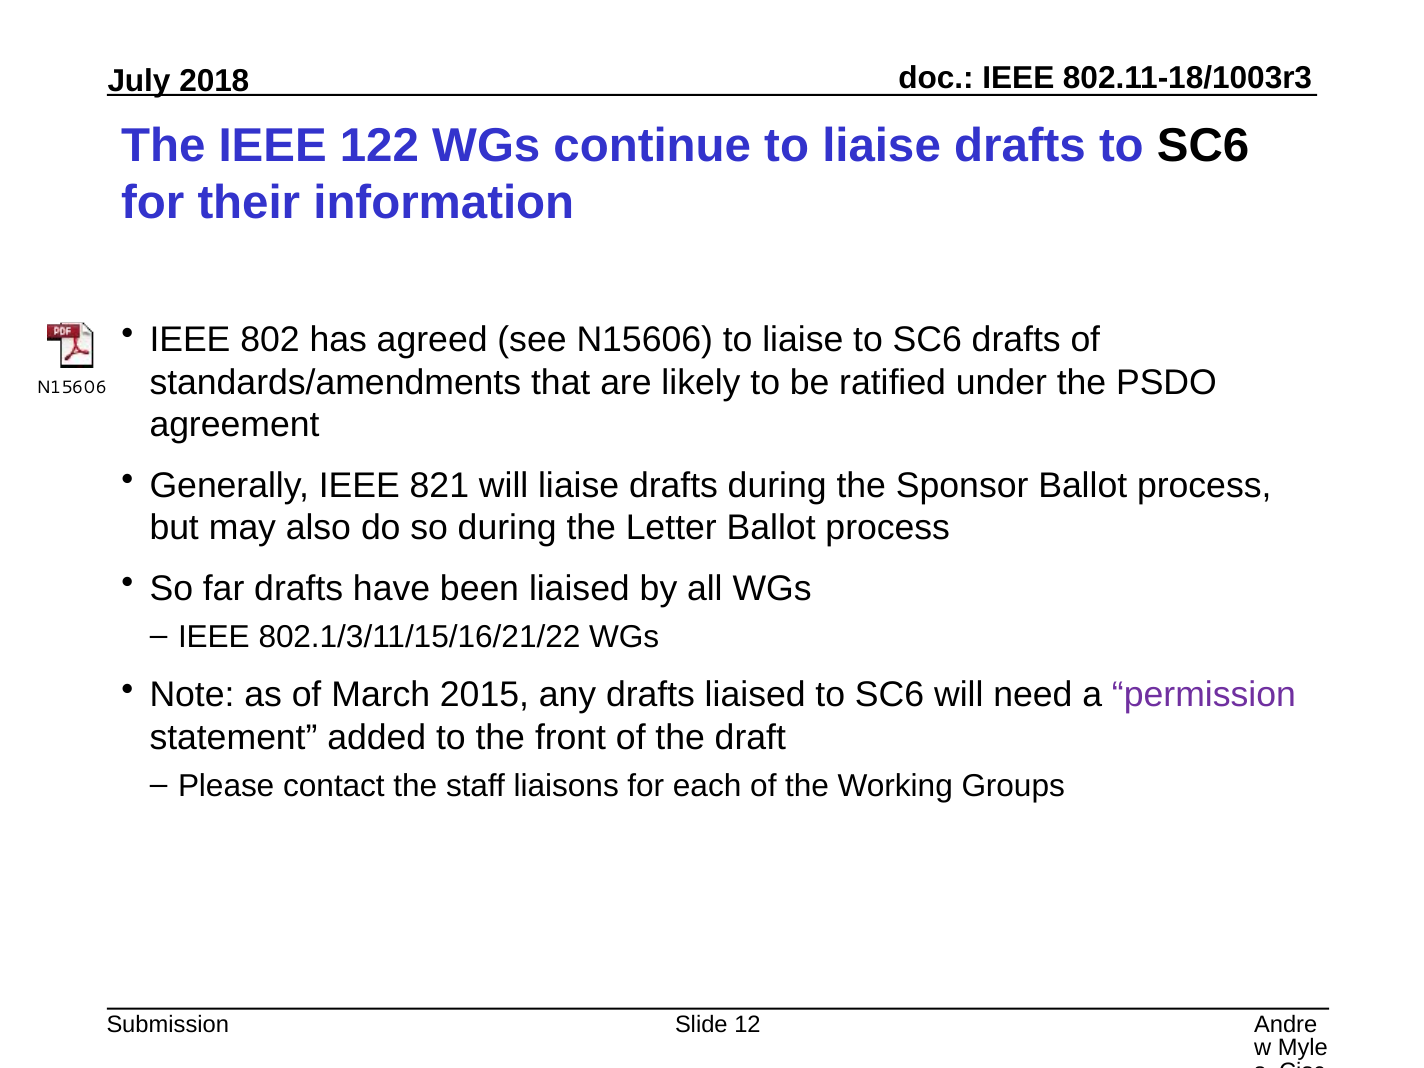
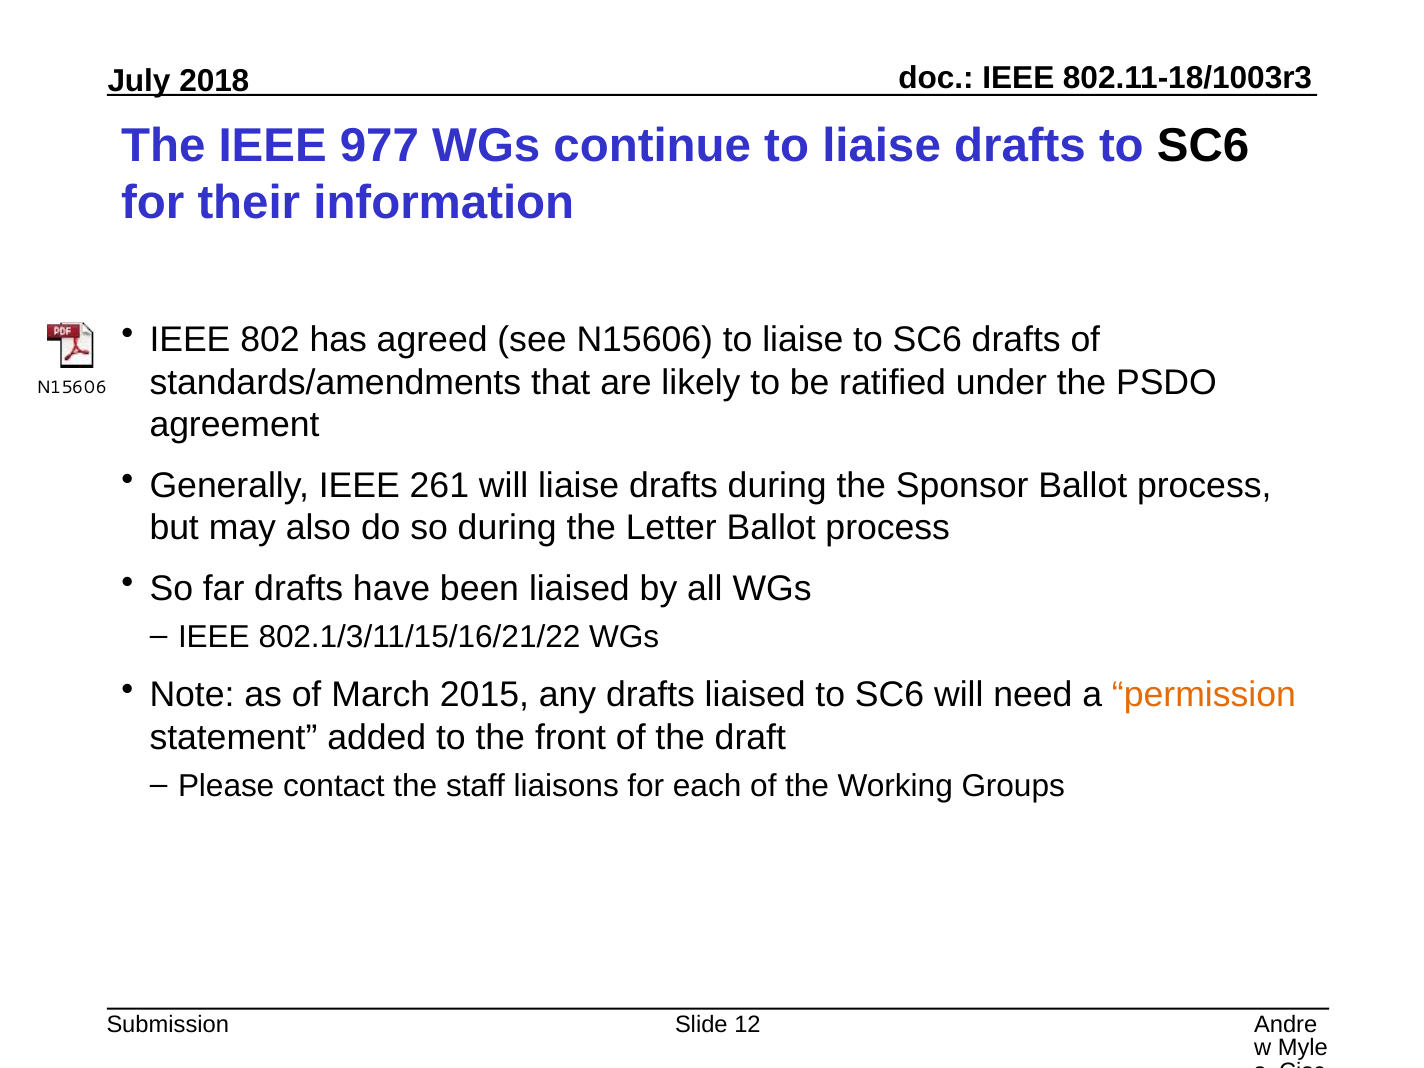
122: 122 -> 977
821: 821 -> 261
permission colour: purple -> orange
